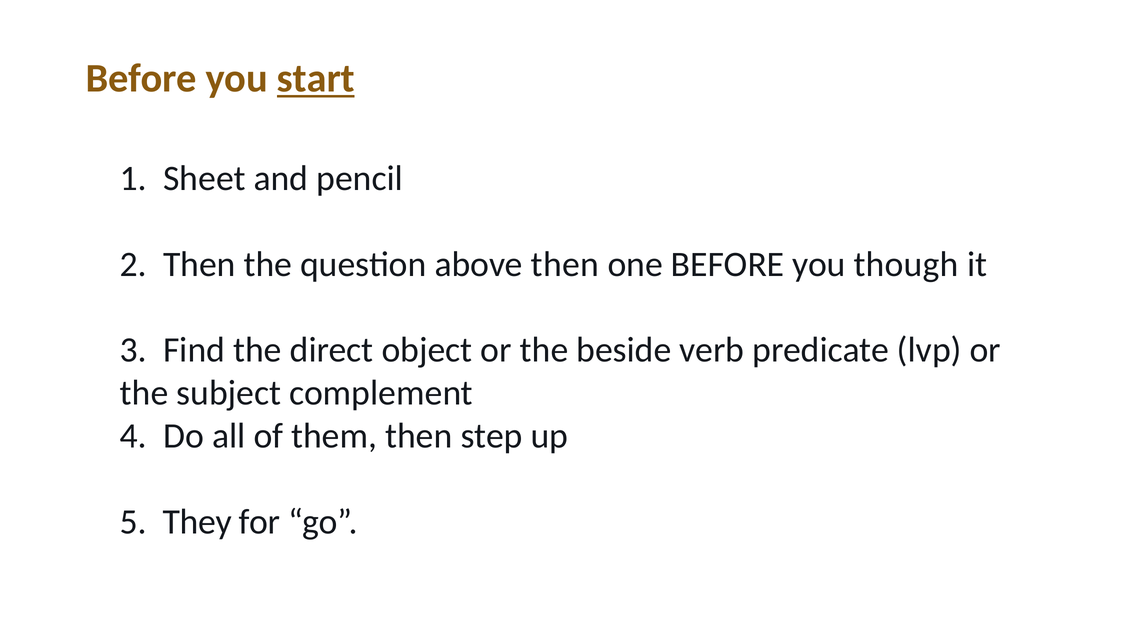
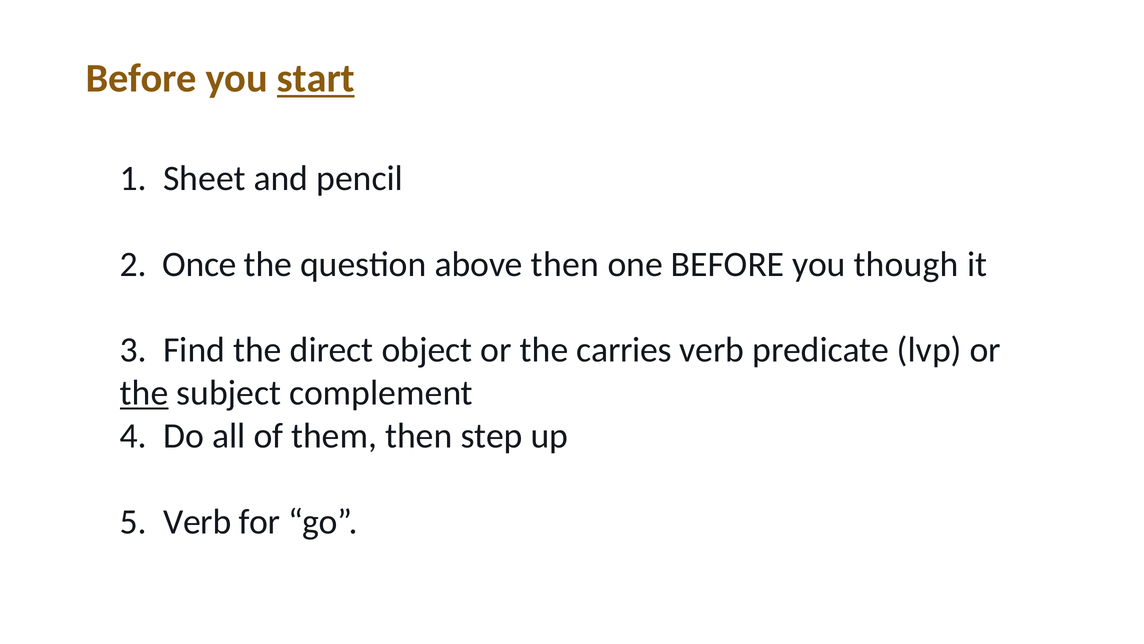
2 Then: Then -> Once
beside: beside -> carries
the at (144, 393) underline: none -> present
5 They: They -> Verb
